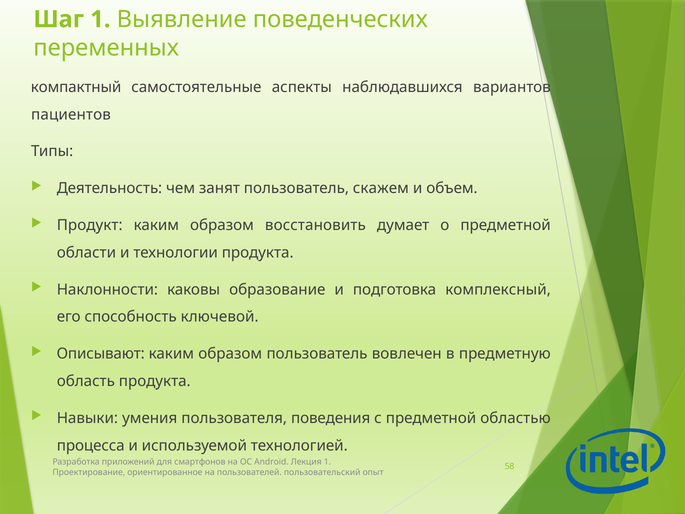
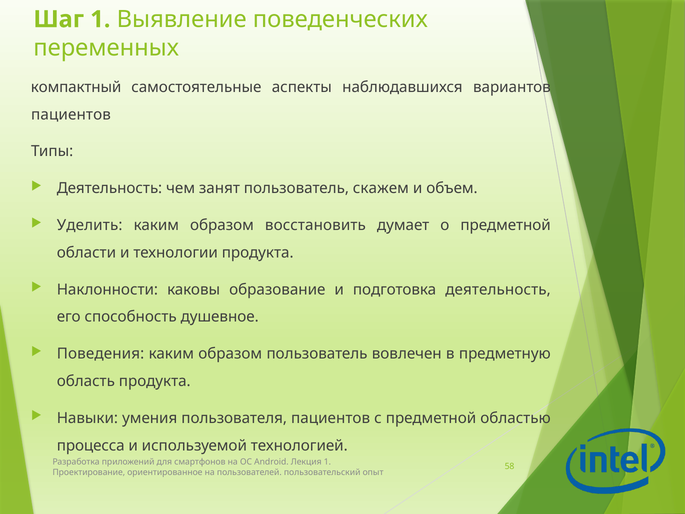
Продукт: Продукт -> Уделить
подготовка комплексный: комплексный -> деятельность
ключевой: ключевой -> душевное
Описывают: Описывают -> Поведения
пользователя поведения: поведения -> пациентов
